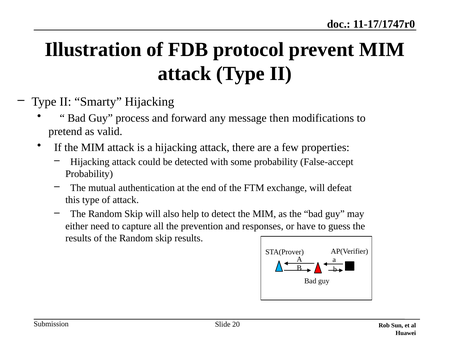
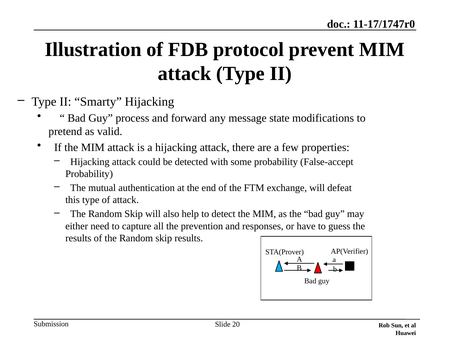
then: then -> state
